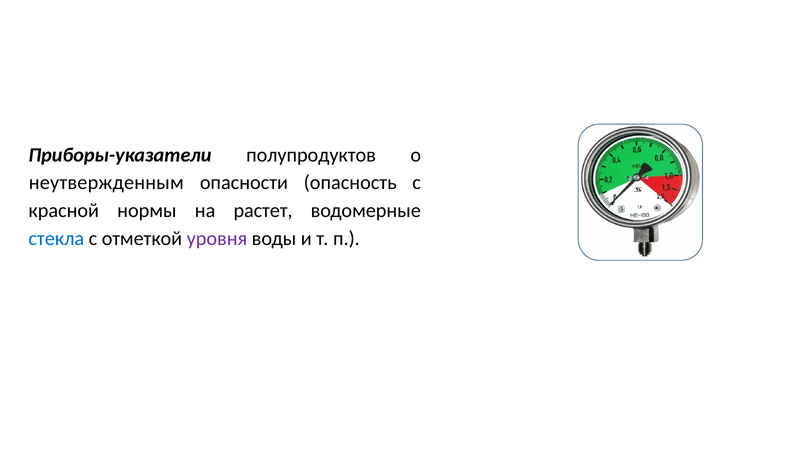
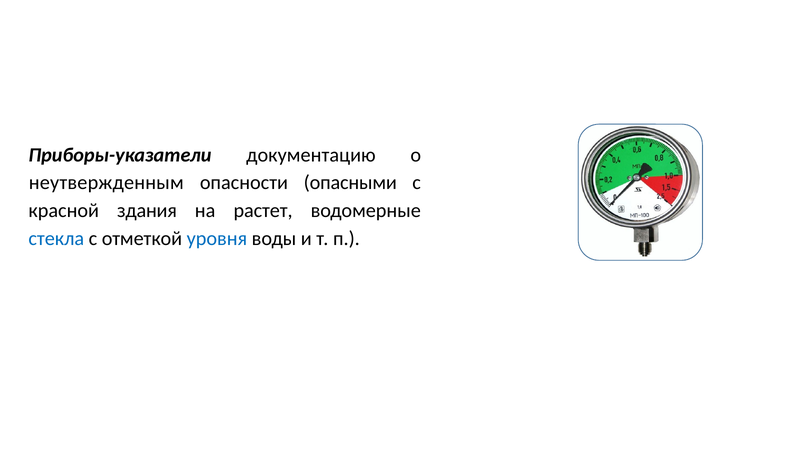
полупродуктов: полупродуктов -> документацию
опасность: опасность -> опасными
нормы: нормы -> здания
уровня colour: purple -> blue
